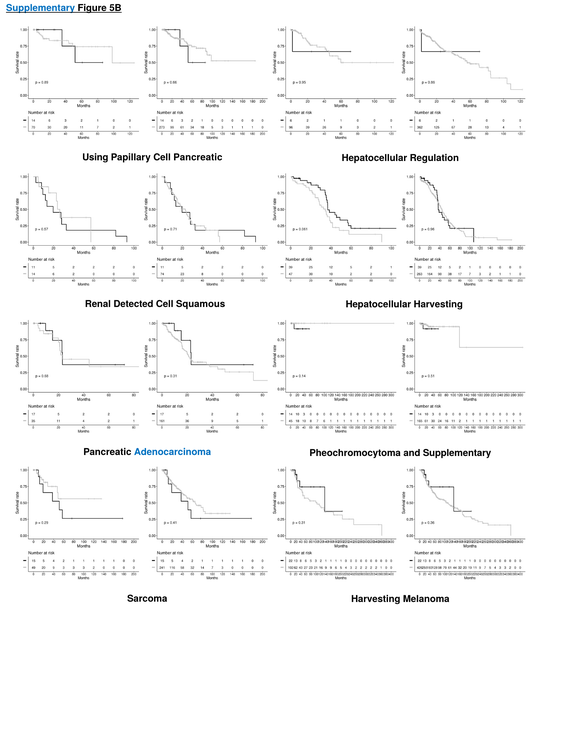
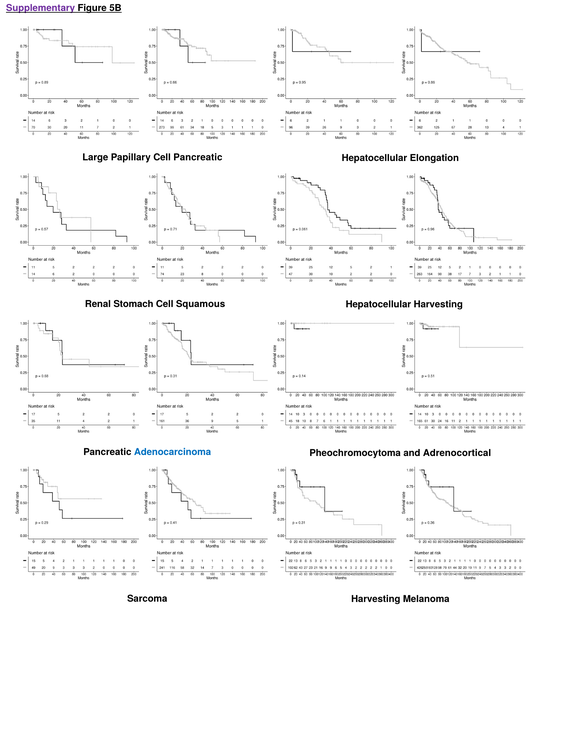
Supplementary at (41, 8) colour: blue -> purple
Using: Using -> Large
Regulation: Regulation -> Elongation
Detected: Detected -> Stomach
and Supplementary: Supplementary -> Adrenocortical
